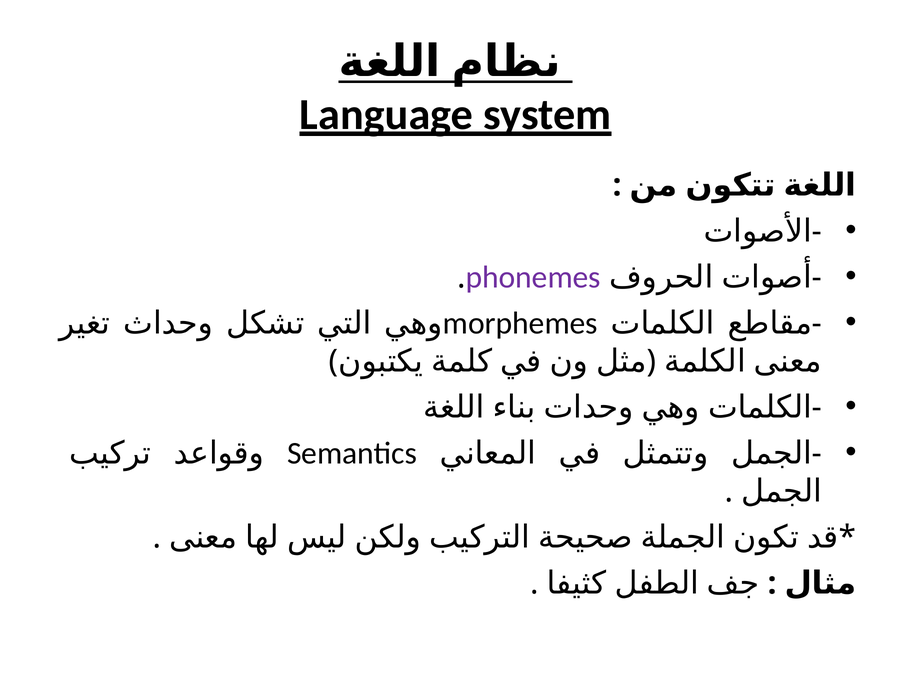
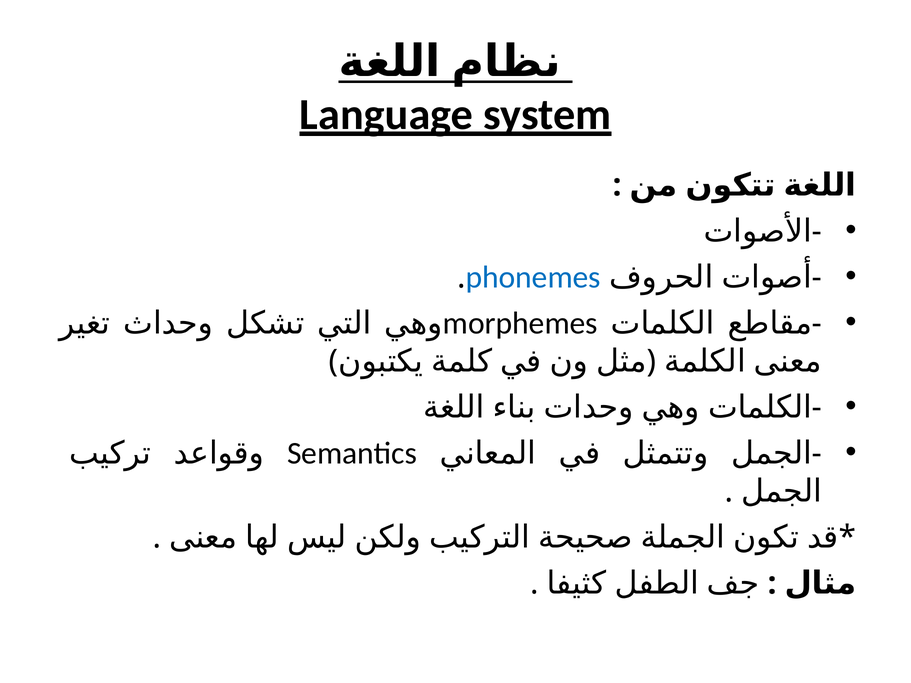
phonemes colour: purple -> blue
